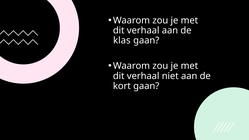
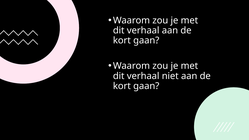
klas at (122, 41): klas -> kort
